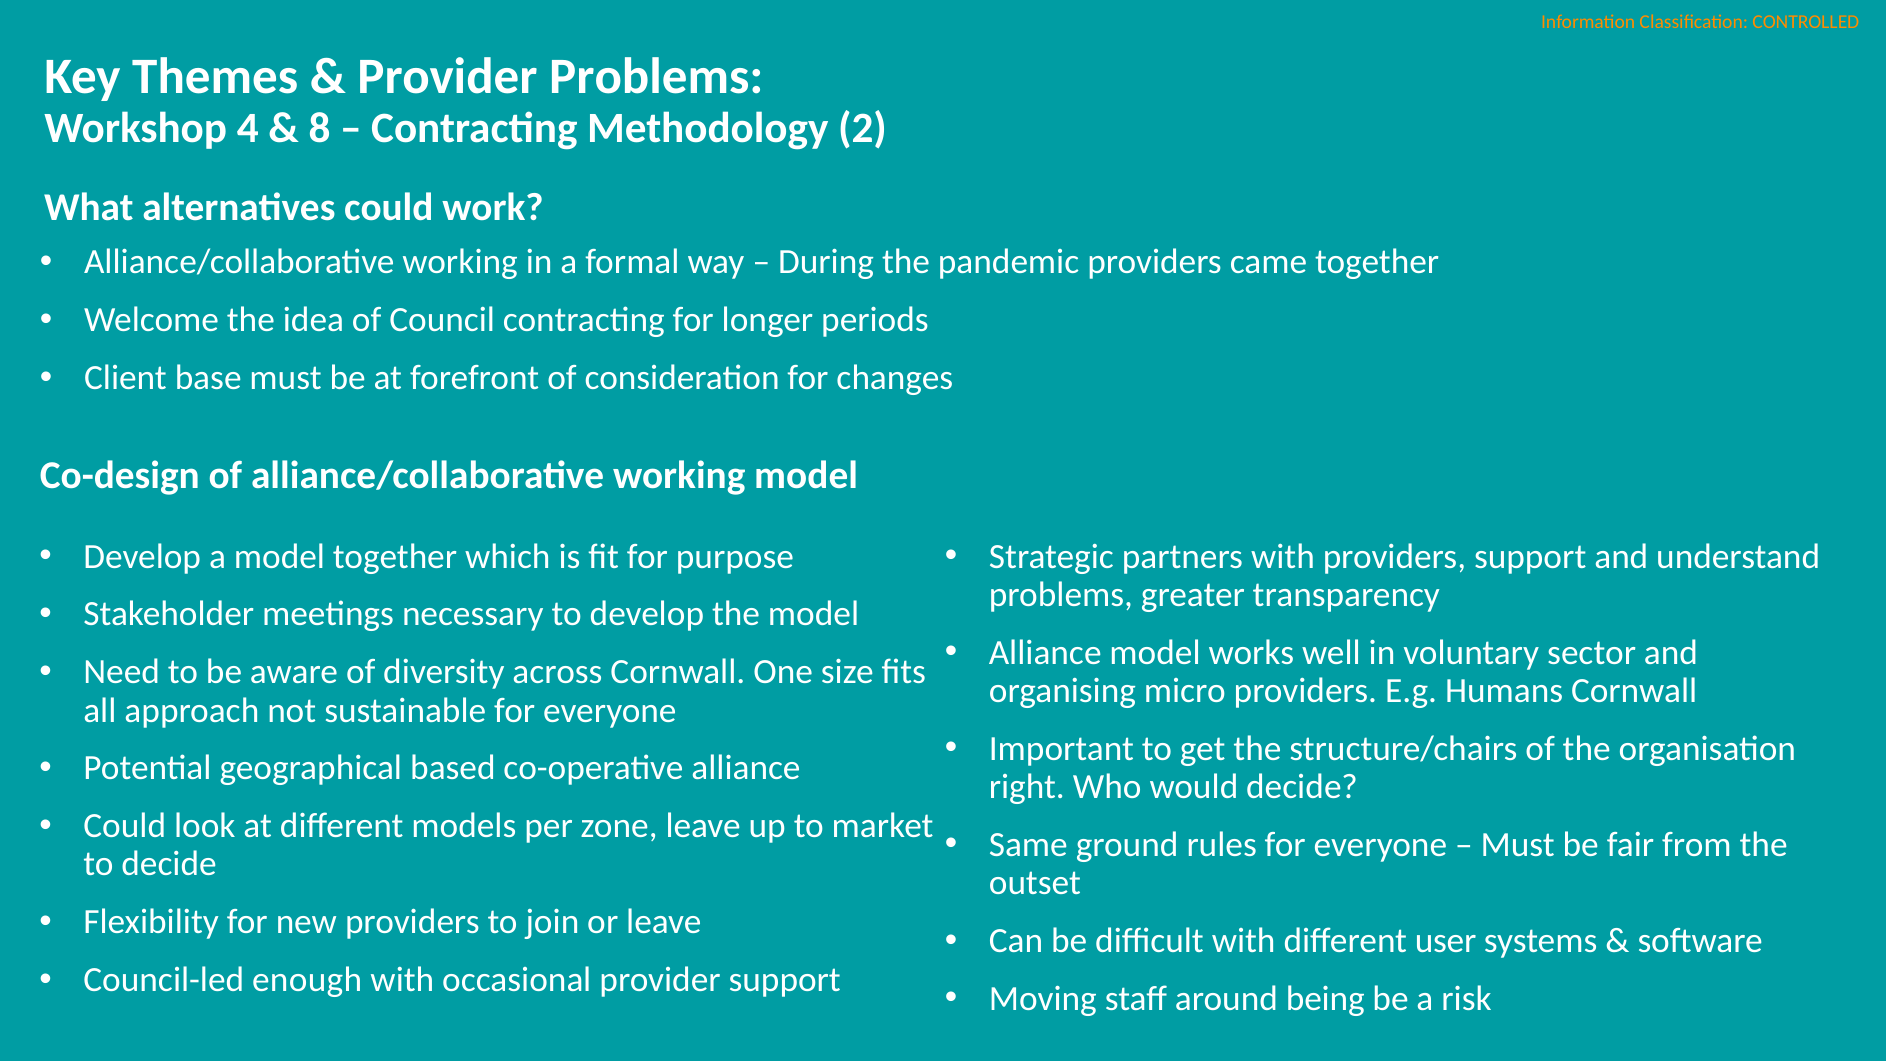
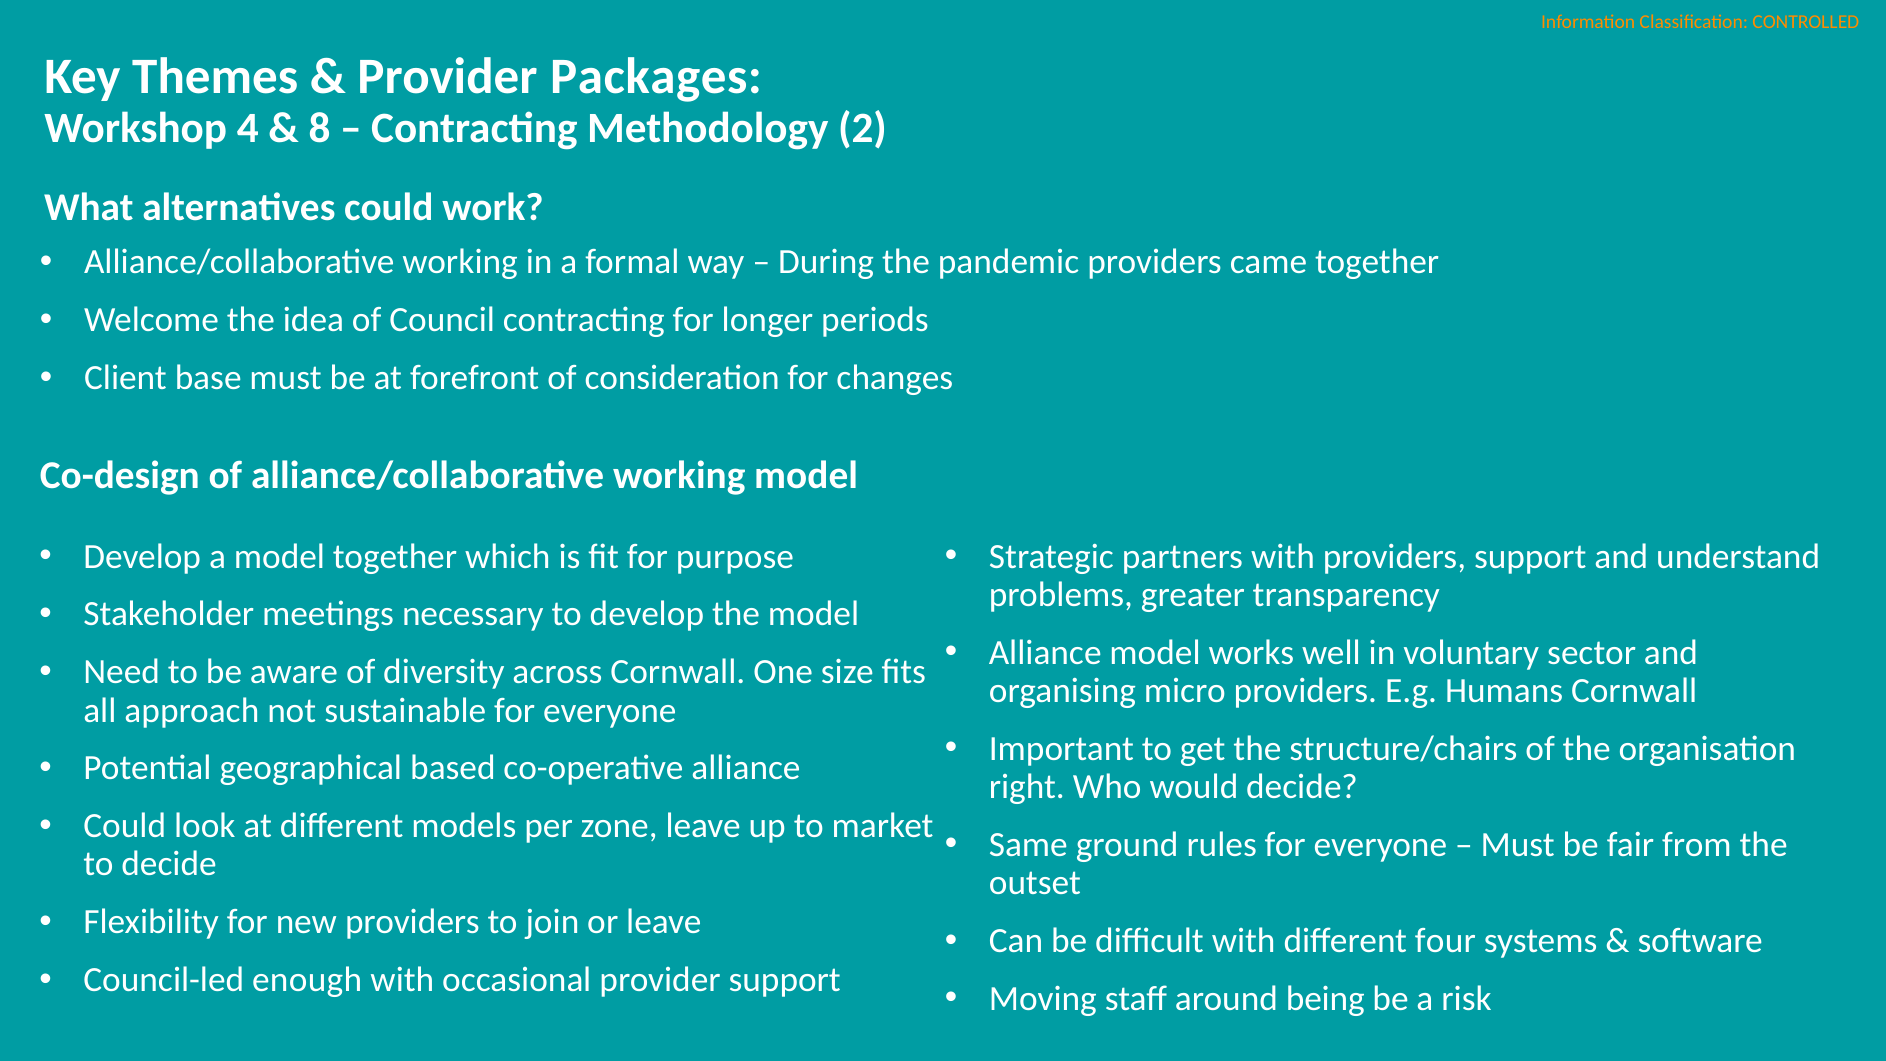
Provider Problems: Problems -> Packages
user: user -> four
